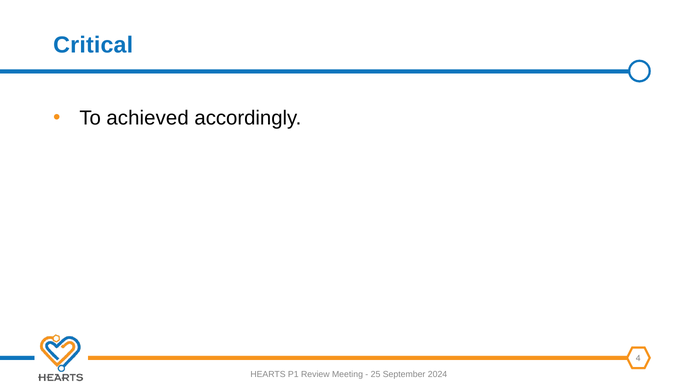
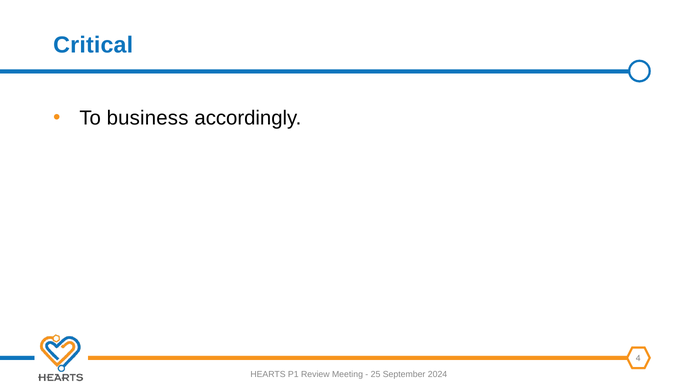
achieved: achieved -> business
